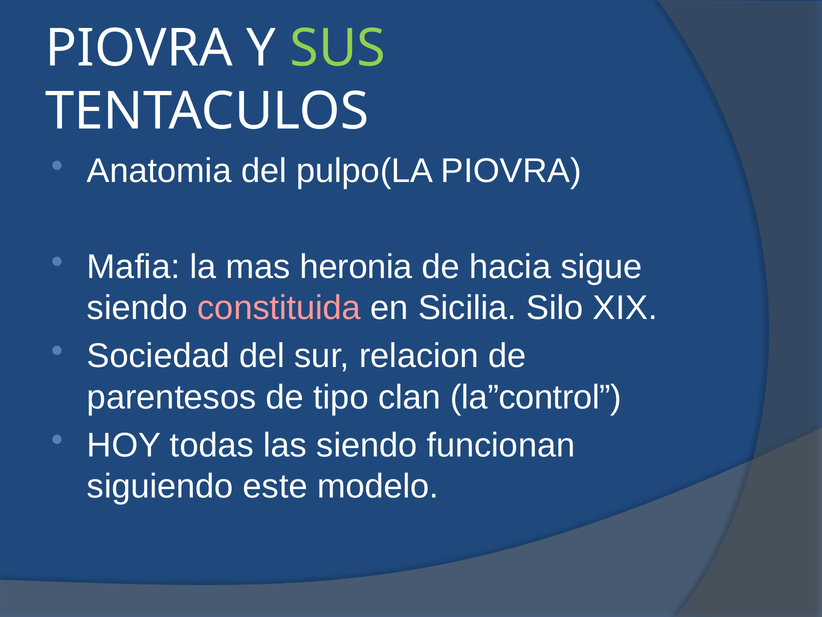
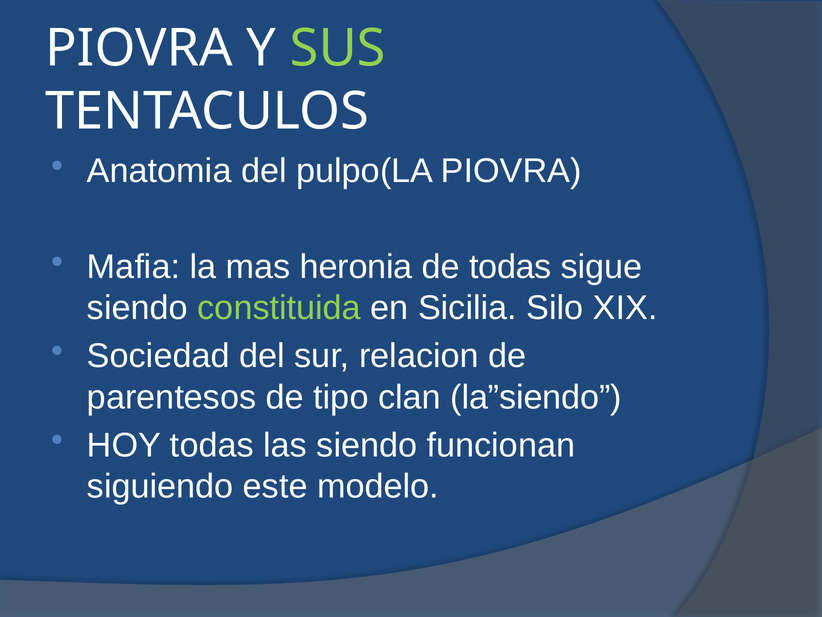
de hacia: hacia -> todas
constituida colour: pink -> light green
la”control: la”control -> la”siendo
